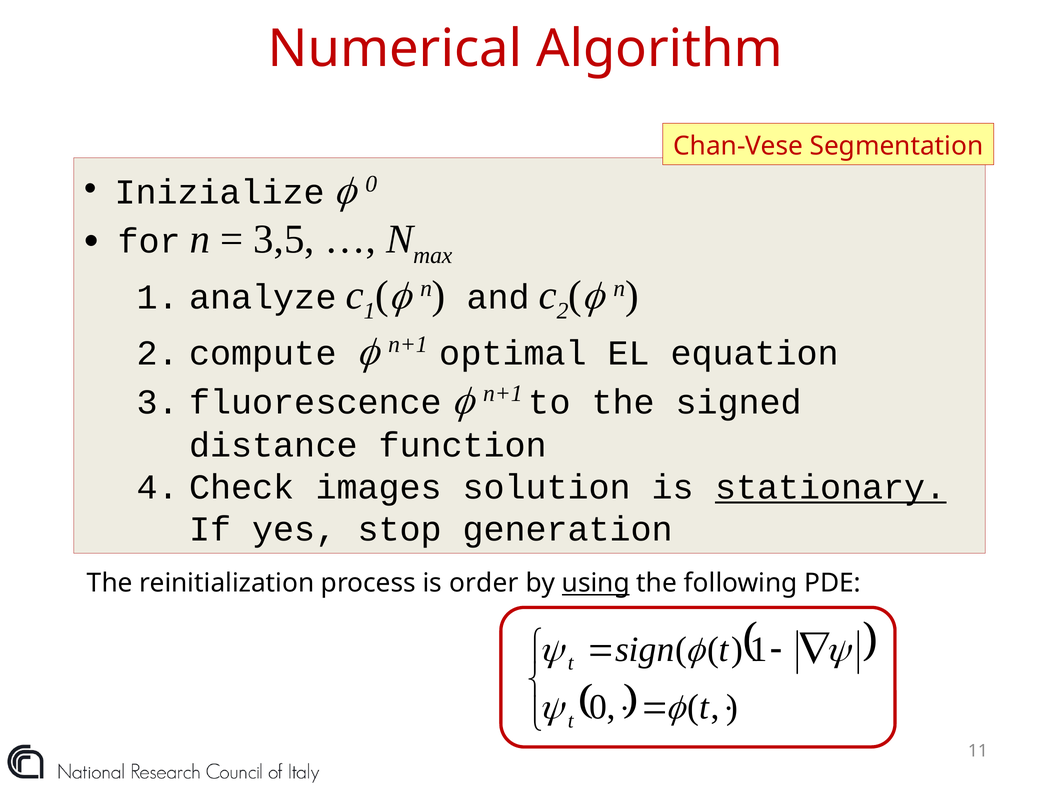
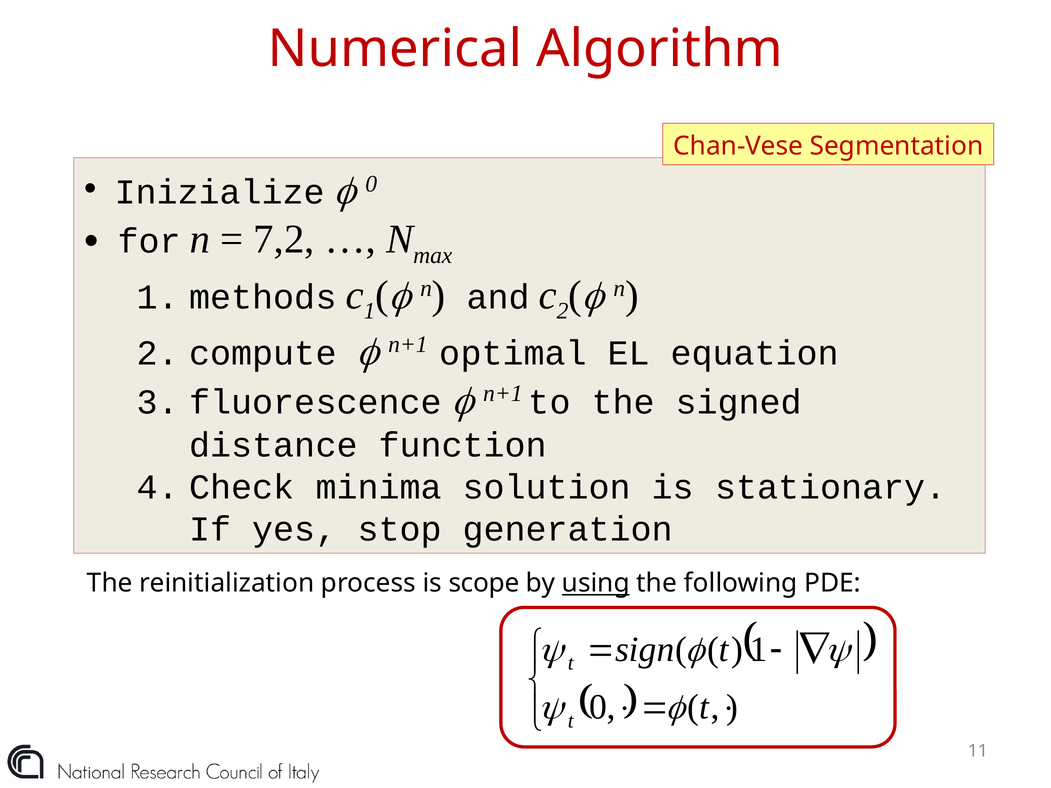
3,5: 3,5 -> 7,2
analyze: analyze -> methods
images: images -> minima
stationary underline: present -> none
order: order -> scope
